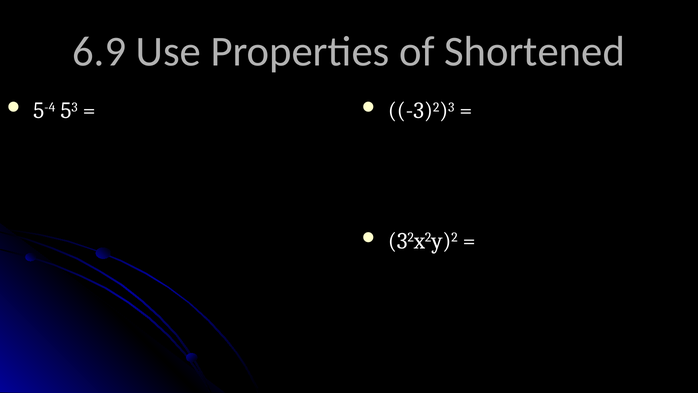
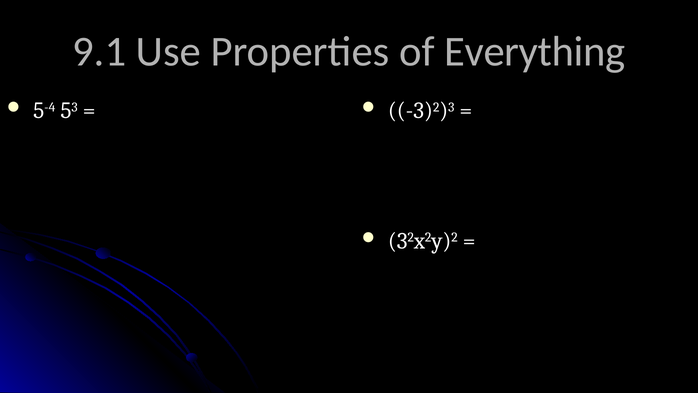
6.9: 6.9 -> 9.1
Shortened: Shortened -> Everything
